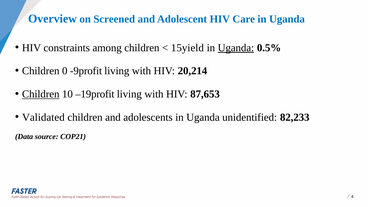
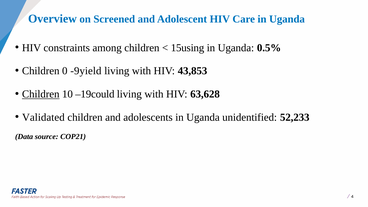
15yield: 15yield -> 15using
Uganda at (236, 48) underline: present -> none
-9profit: -9profit -> -9yield
20,214: 20,214 -> 43,853
–19profit: –19profit -> –19could
87,653: 87,653 -> 63,628
82,233: 82,233 -> 52,233
